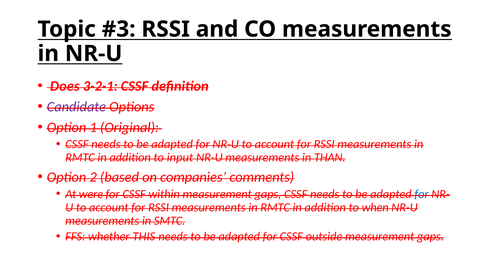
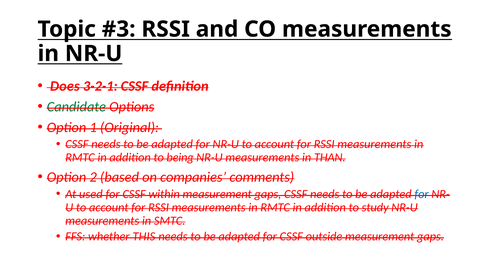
Candidate colour: purple -> green
input: input -> being
were: were -> used
when: when -> study
